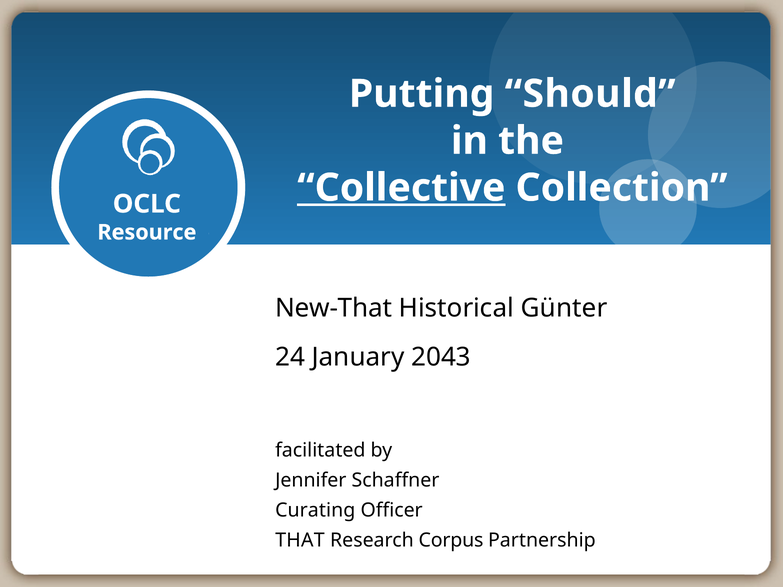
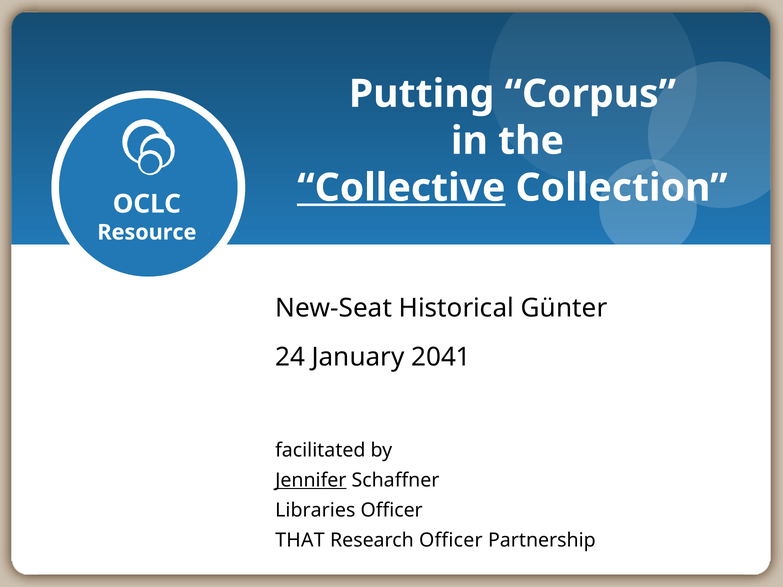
Should: Should -> Corpus
New-That: New-That -> New-Seat
2043: 2043 -> 2041
Jennifer underline: none -> present
Curating: Curating -> Libraries
Research Corpus: Corpus -> Officer
